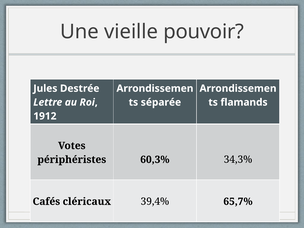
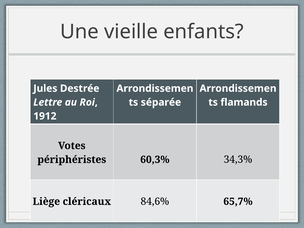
pouvoir: pouvoir -> enfants
Cafés: Cafés -> Liège
39,4%: 39,4% -> 84,6%
